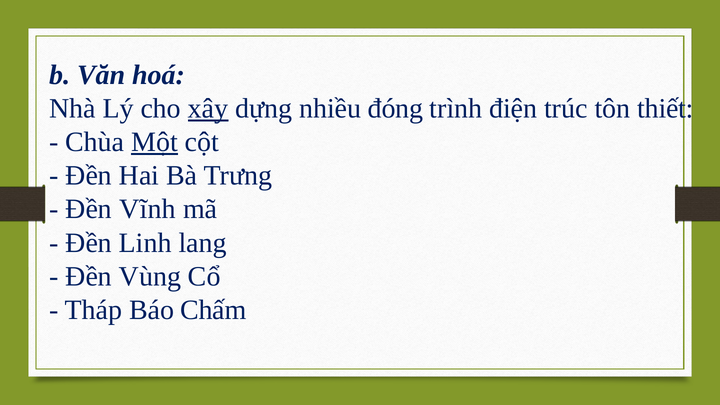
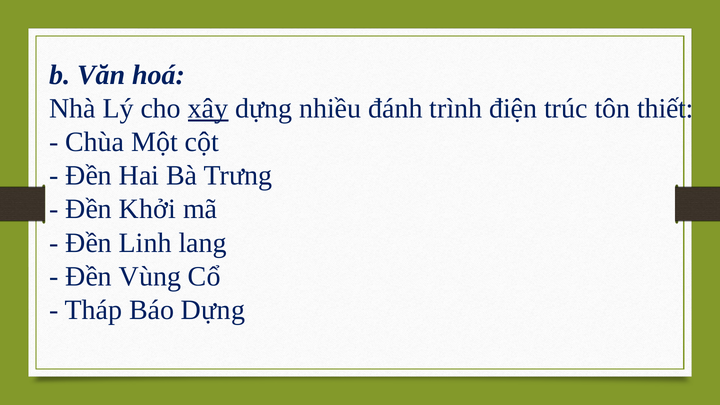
đóng: đóng -> đánh
Một underline: present -> none
Vĩnh: Vĩnh -> Khởi
Báo Chấm: Chấm -> Dựng
